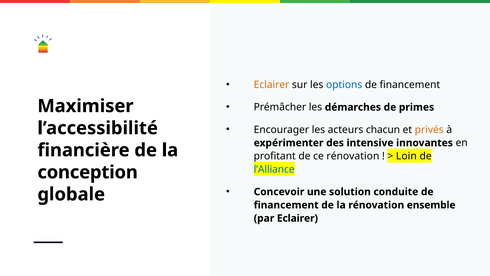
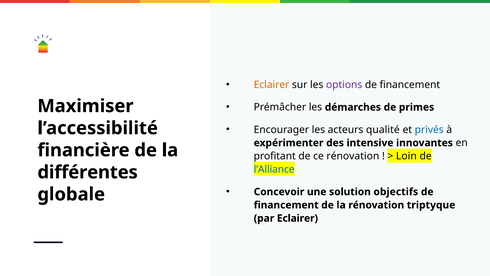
options colour: blue -> purple
chacun: chacun -> qualité
privés colour: orange -> blue
conception: conception -> différentes
conduite: conduite -> objectifs
ensemble: ensemble -> triptyque
